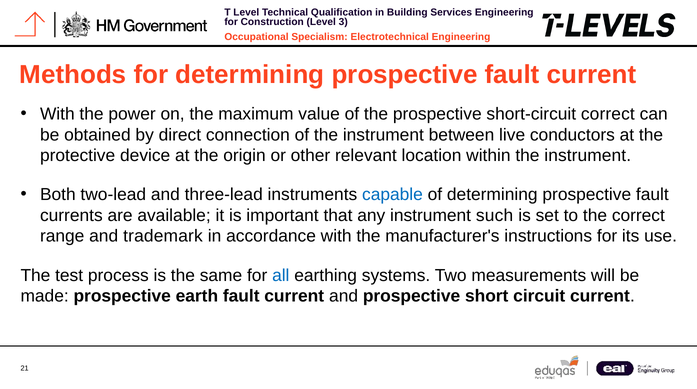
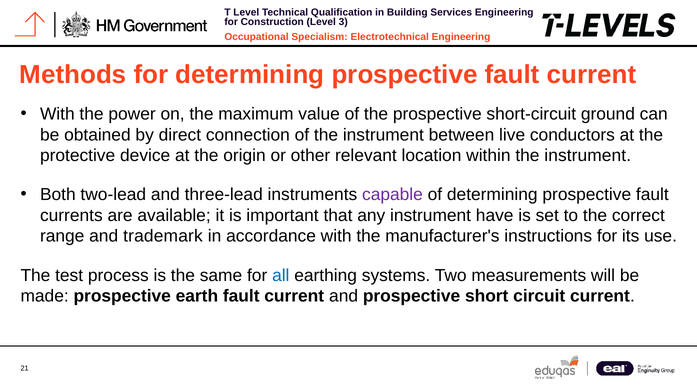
short-circuit correct: correct -> ground
capable colour: blue -> purple
such: such -> have
